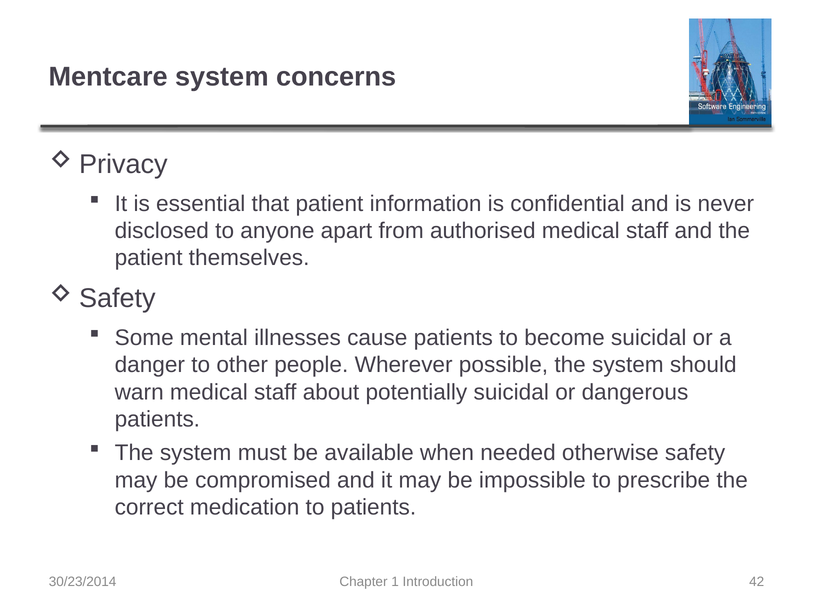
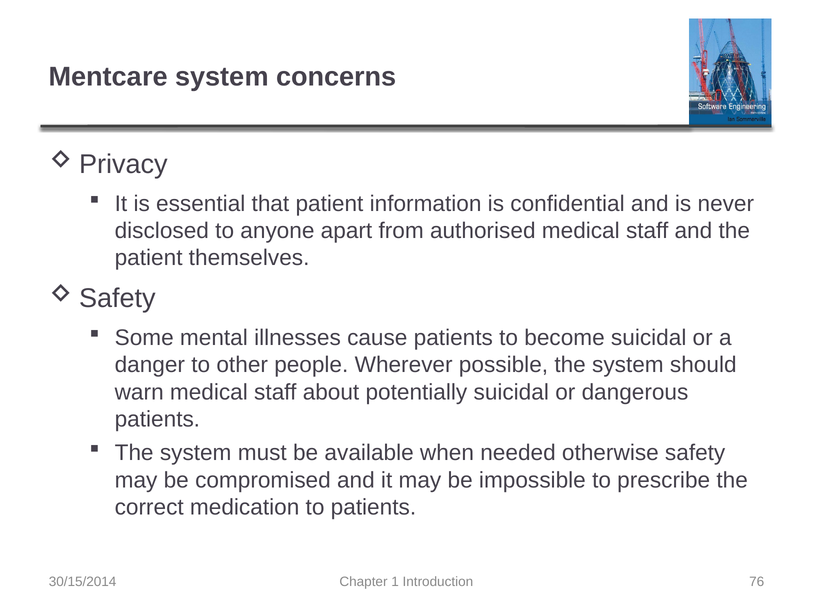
30/23/2014: 30/23/2014 -> 30/15/2014
42: 42 -> 76
